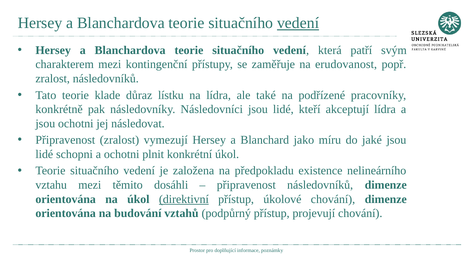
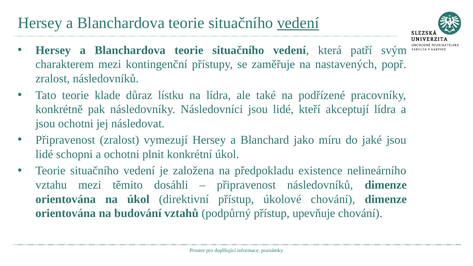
erudovanost: erudovanost -> nastavených
direktivní underline: present -> none
projevují: projevují -> upevňuje
